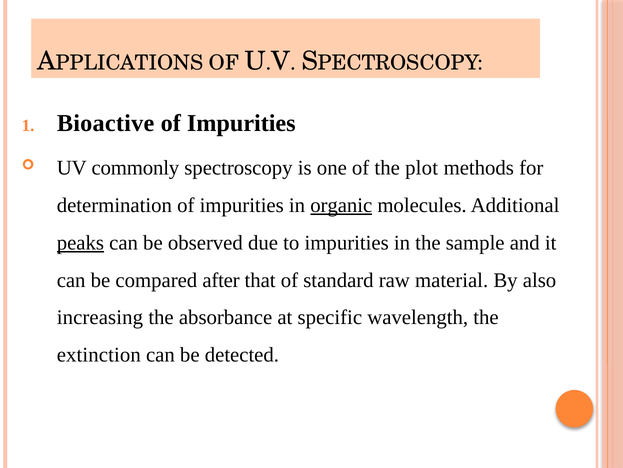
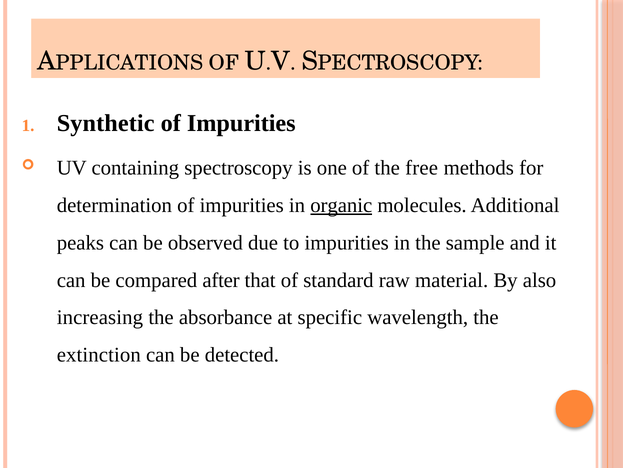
Bioactive: Bioactive -> Synthetic
commonly: commonly -> containing
plot: plot -> free
peaks underline: present -> none
